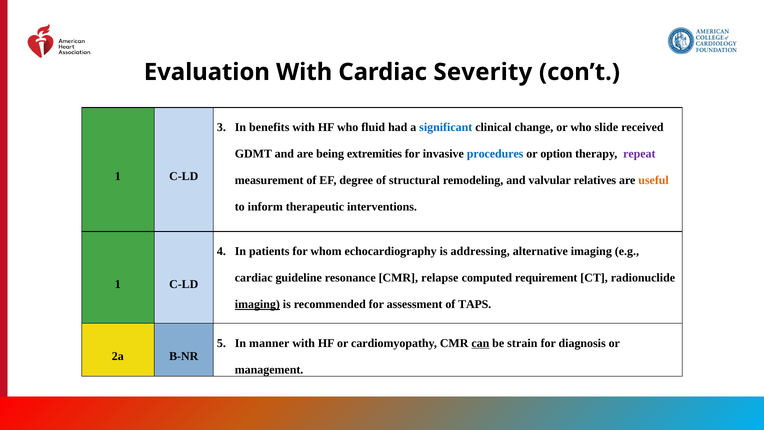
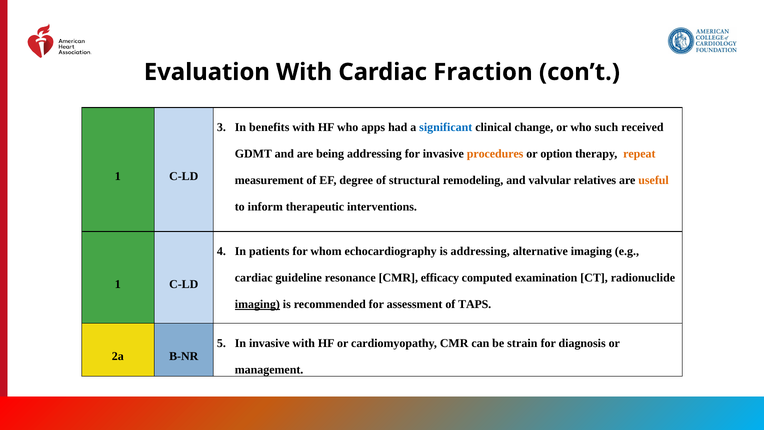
Severity: Severity -> Fraction
fluid: fluid -> apps
slide: slide -> such
being extremities: extremities -> addressing
procedures colour: blue -> orange
repeat colour: purple -> orange
relapse: relapse -> efficacy
requirement: requirement -> examination
In manner: manner -> invasive
can underline: present -> none
